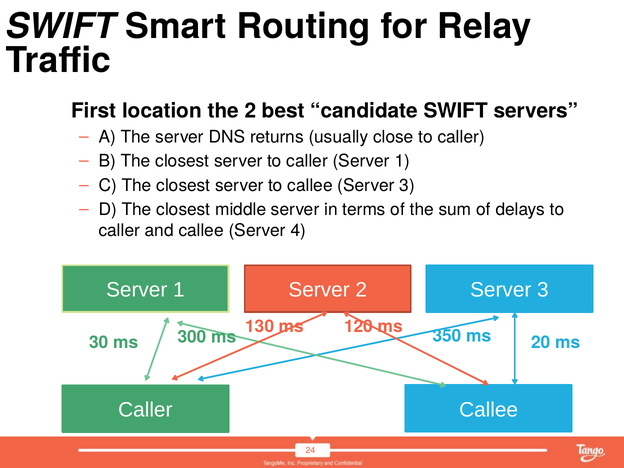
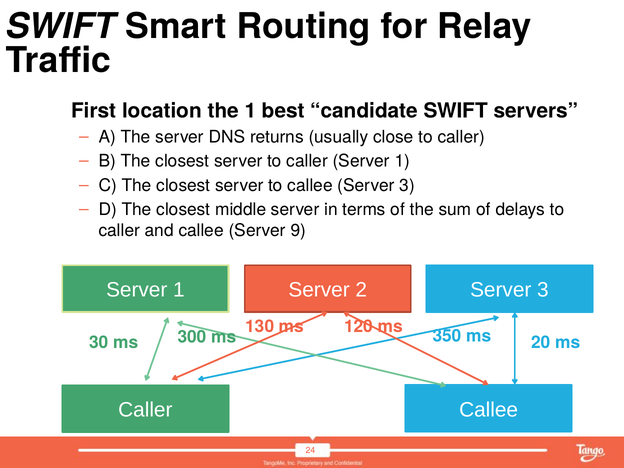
the 2: 2 -> 1
4: 4 -> 9
